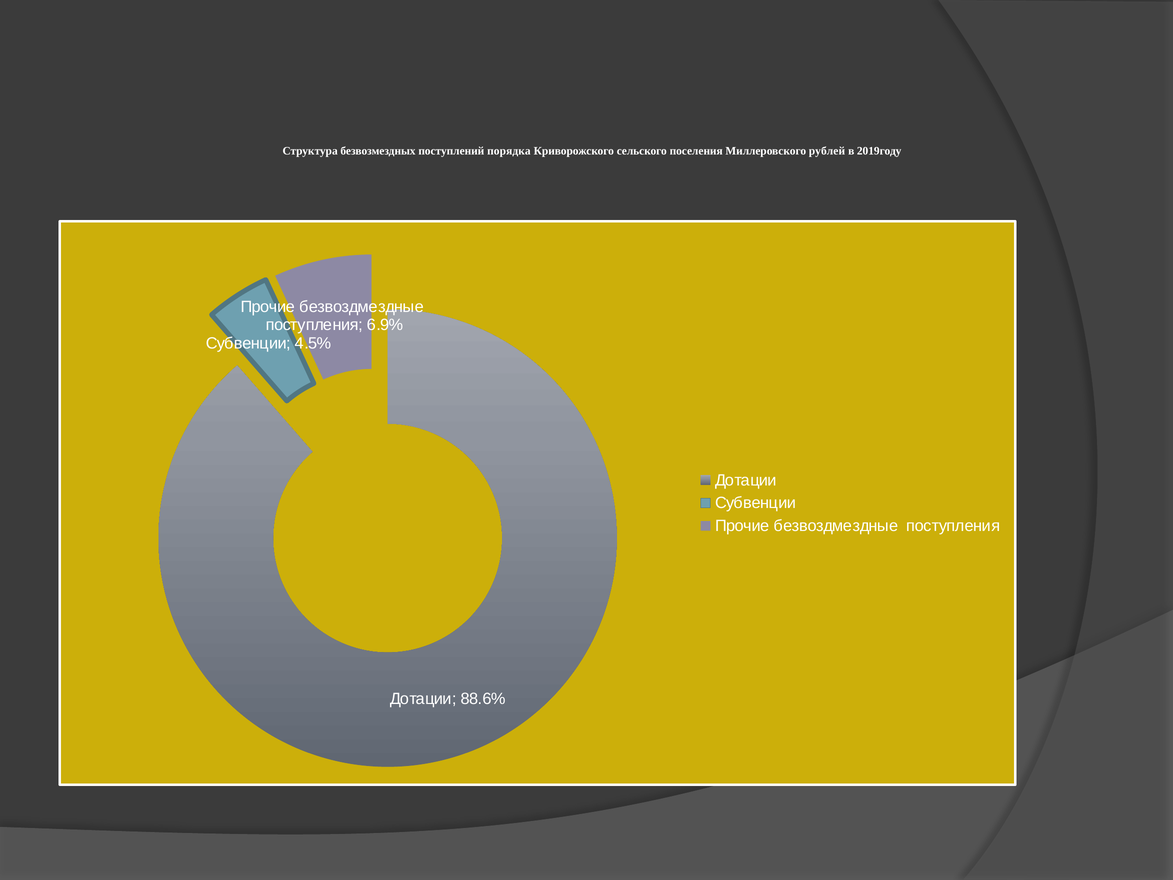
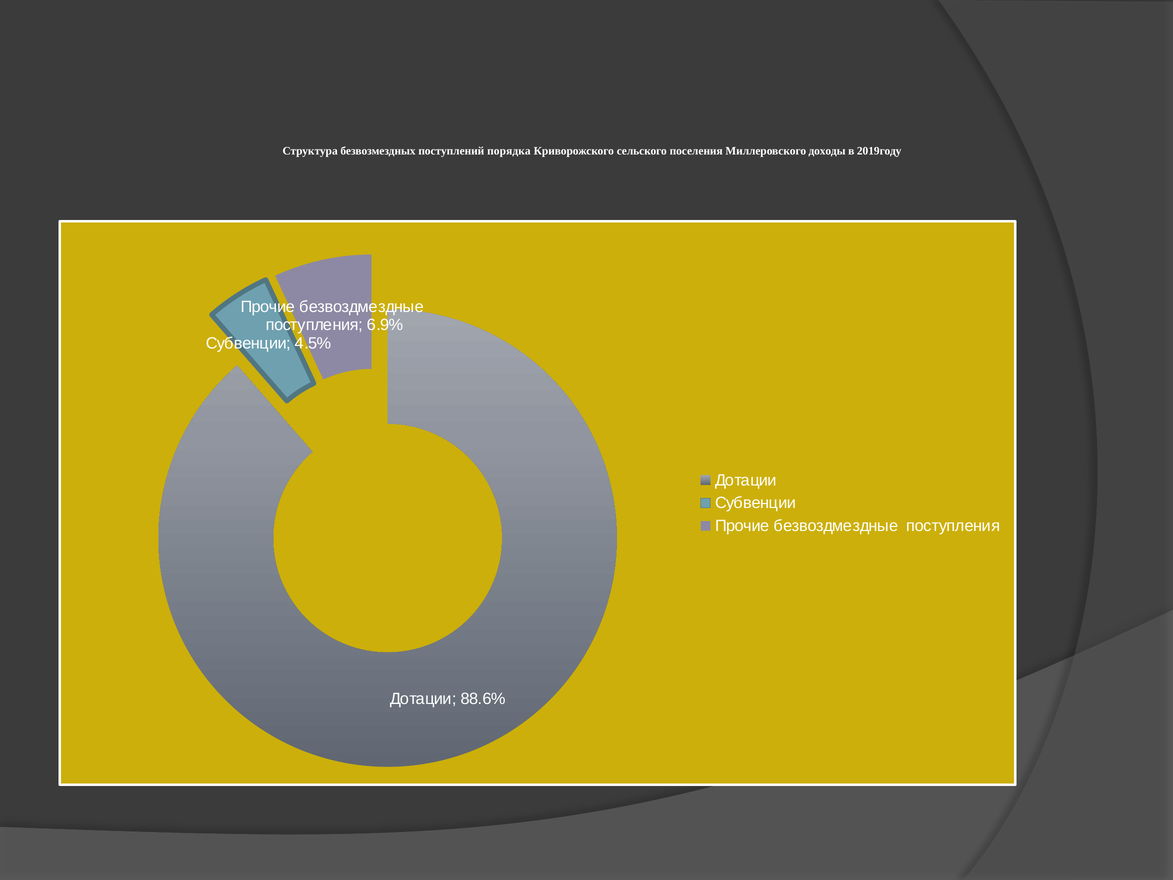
рублей: рублей -> доходы
